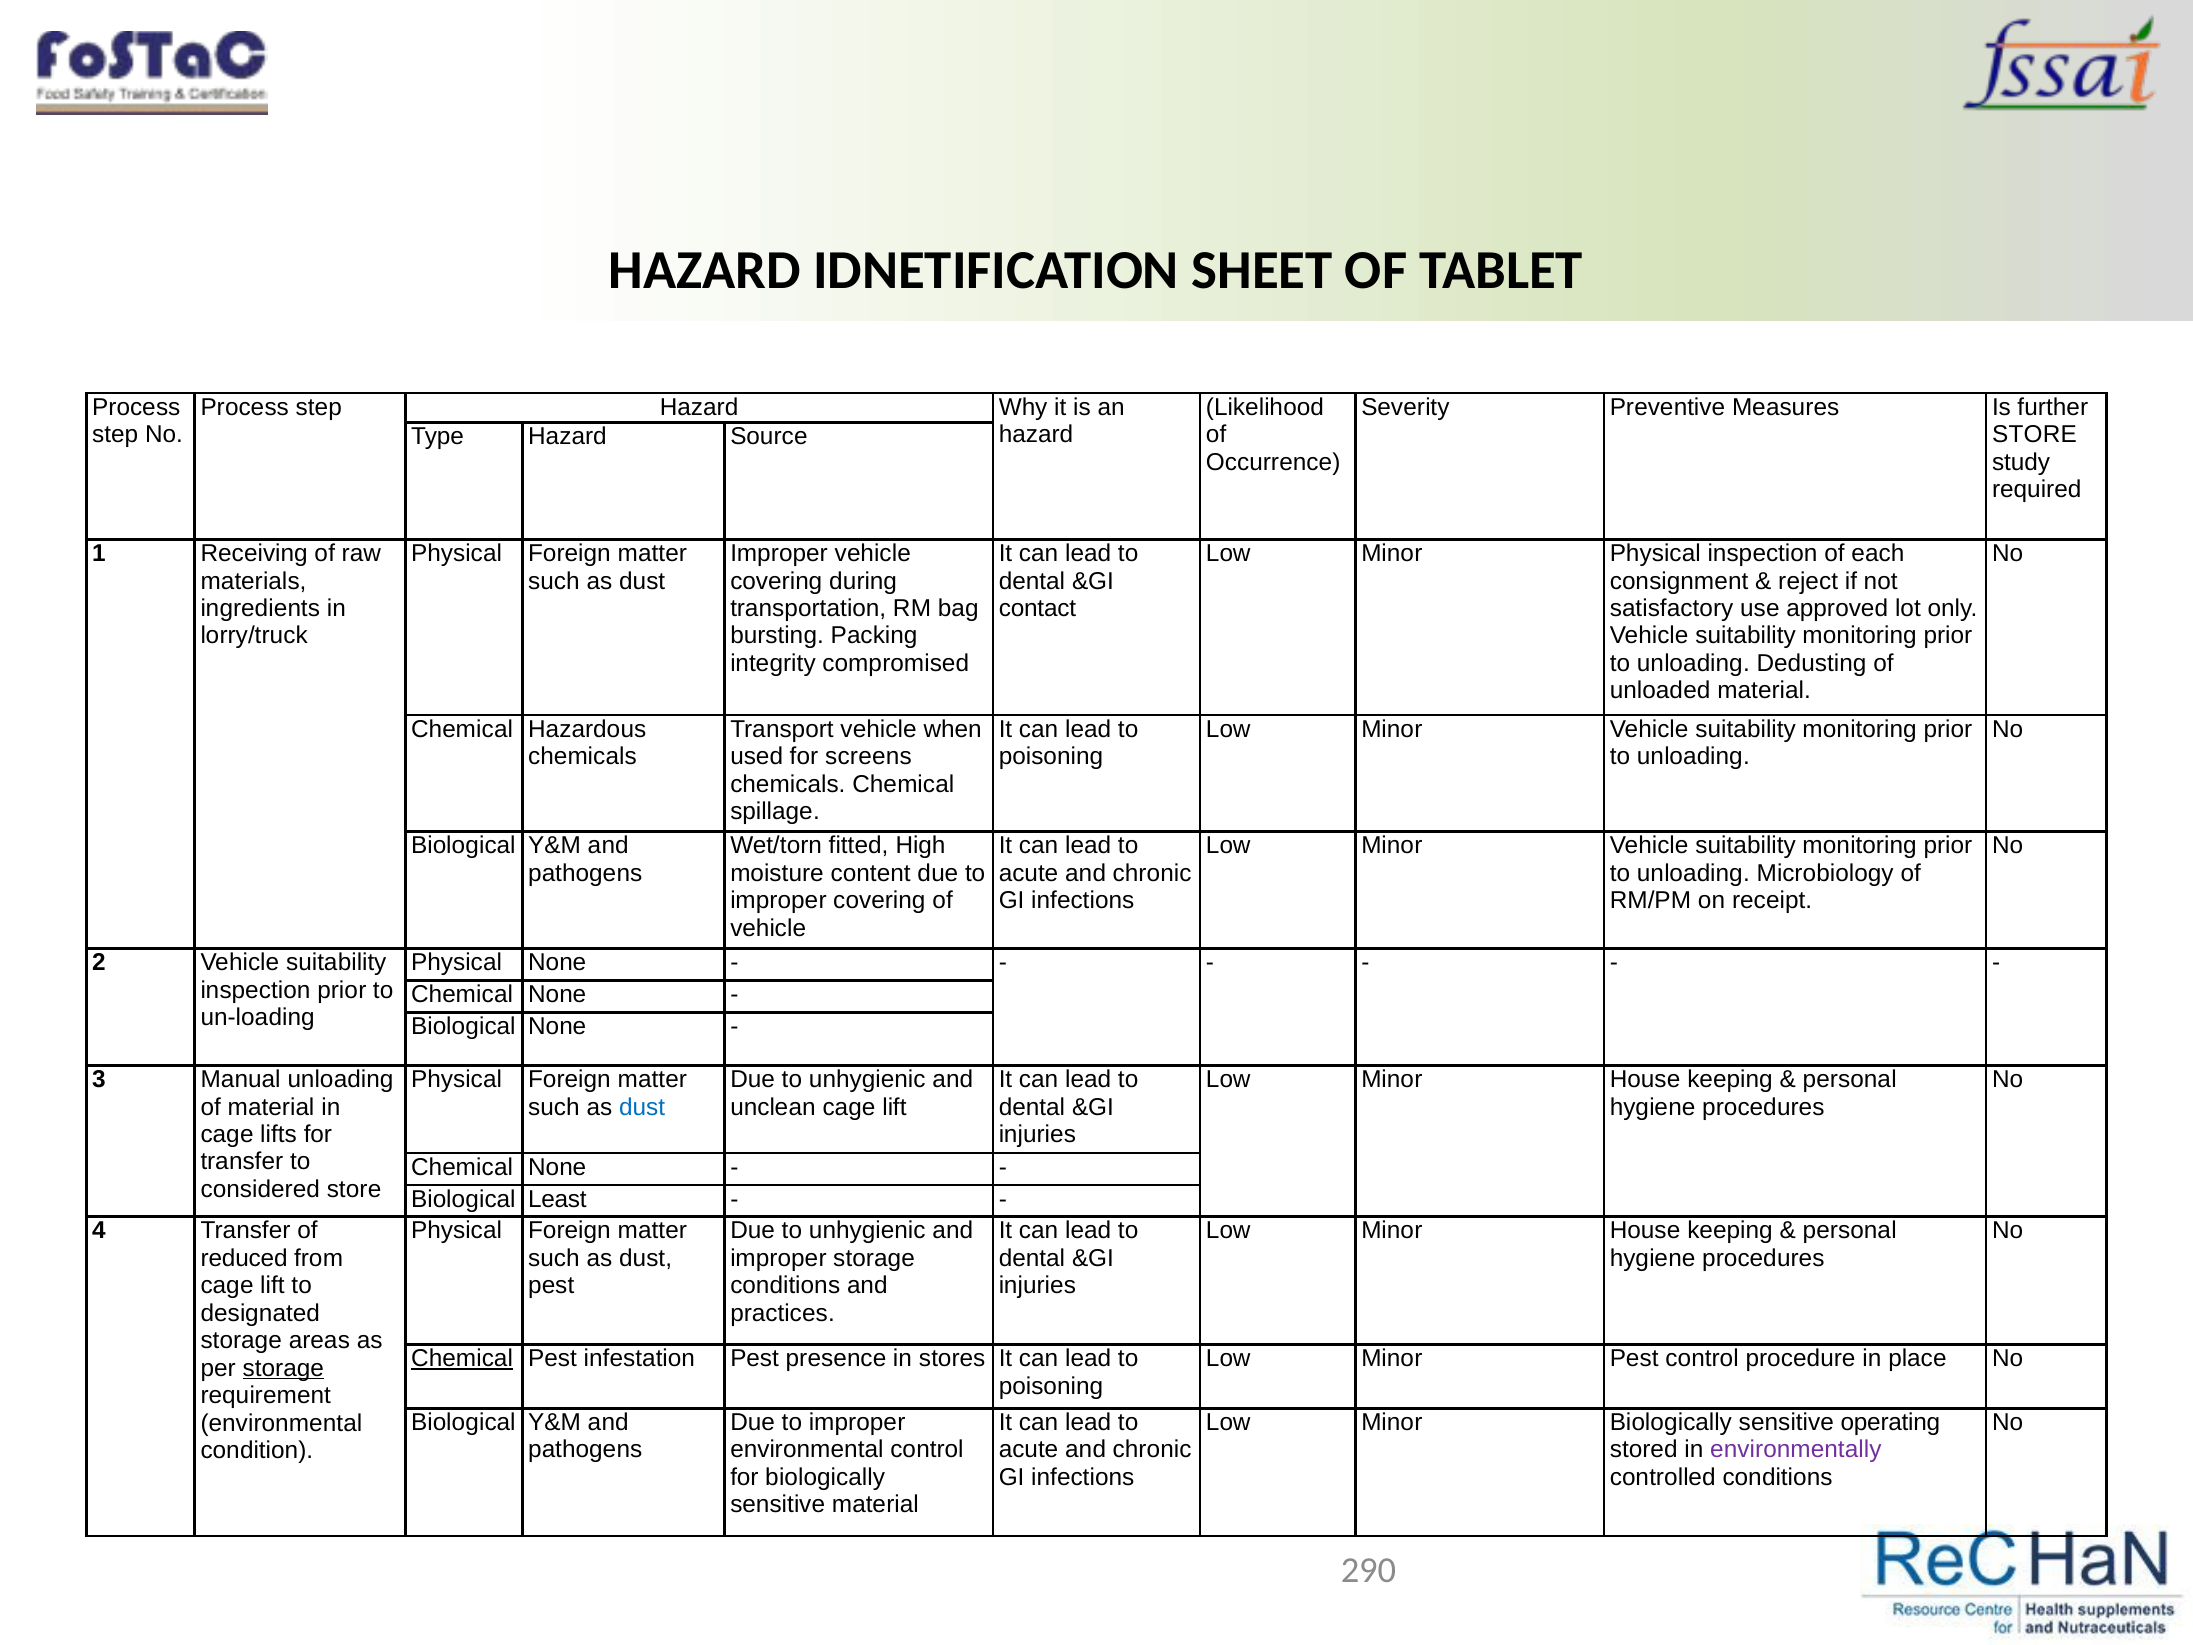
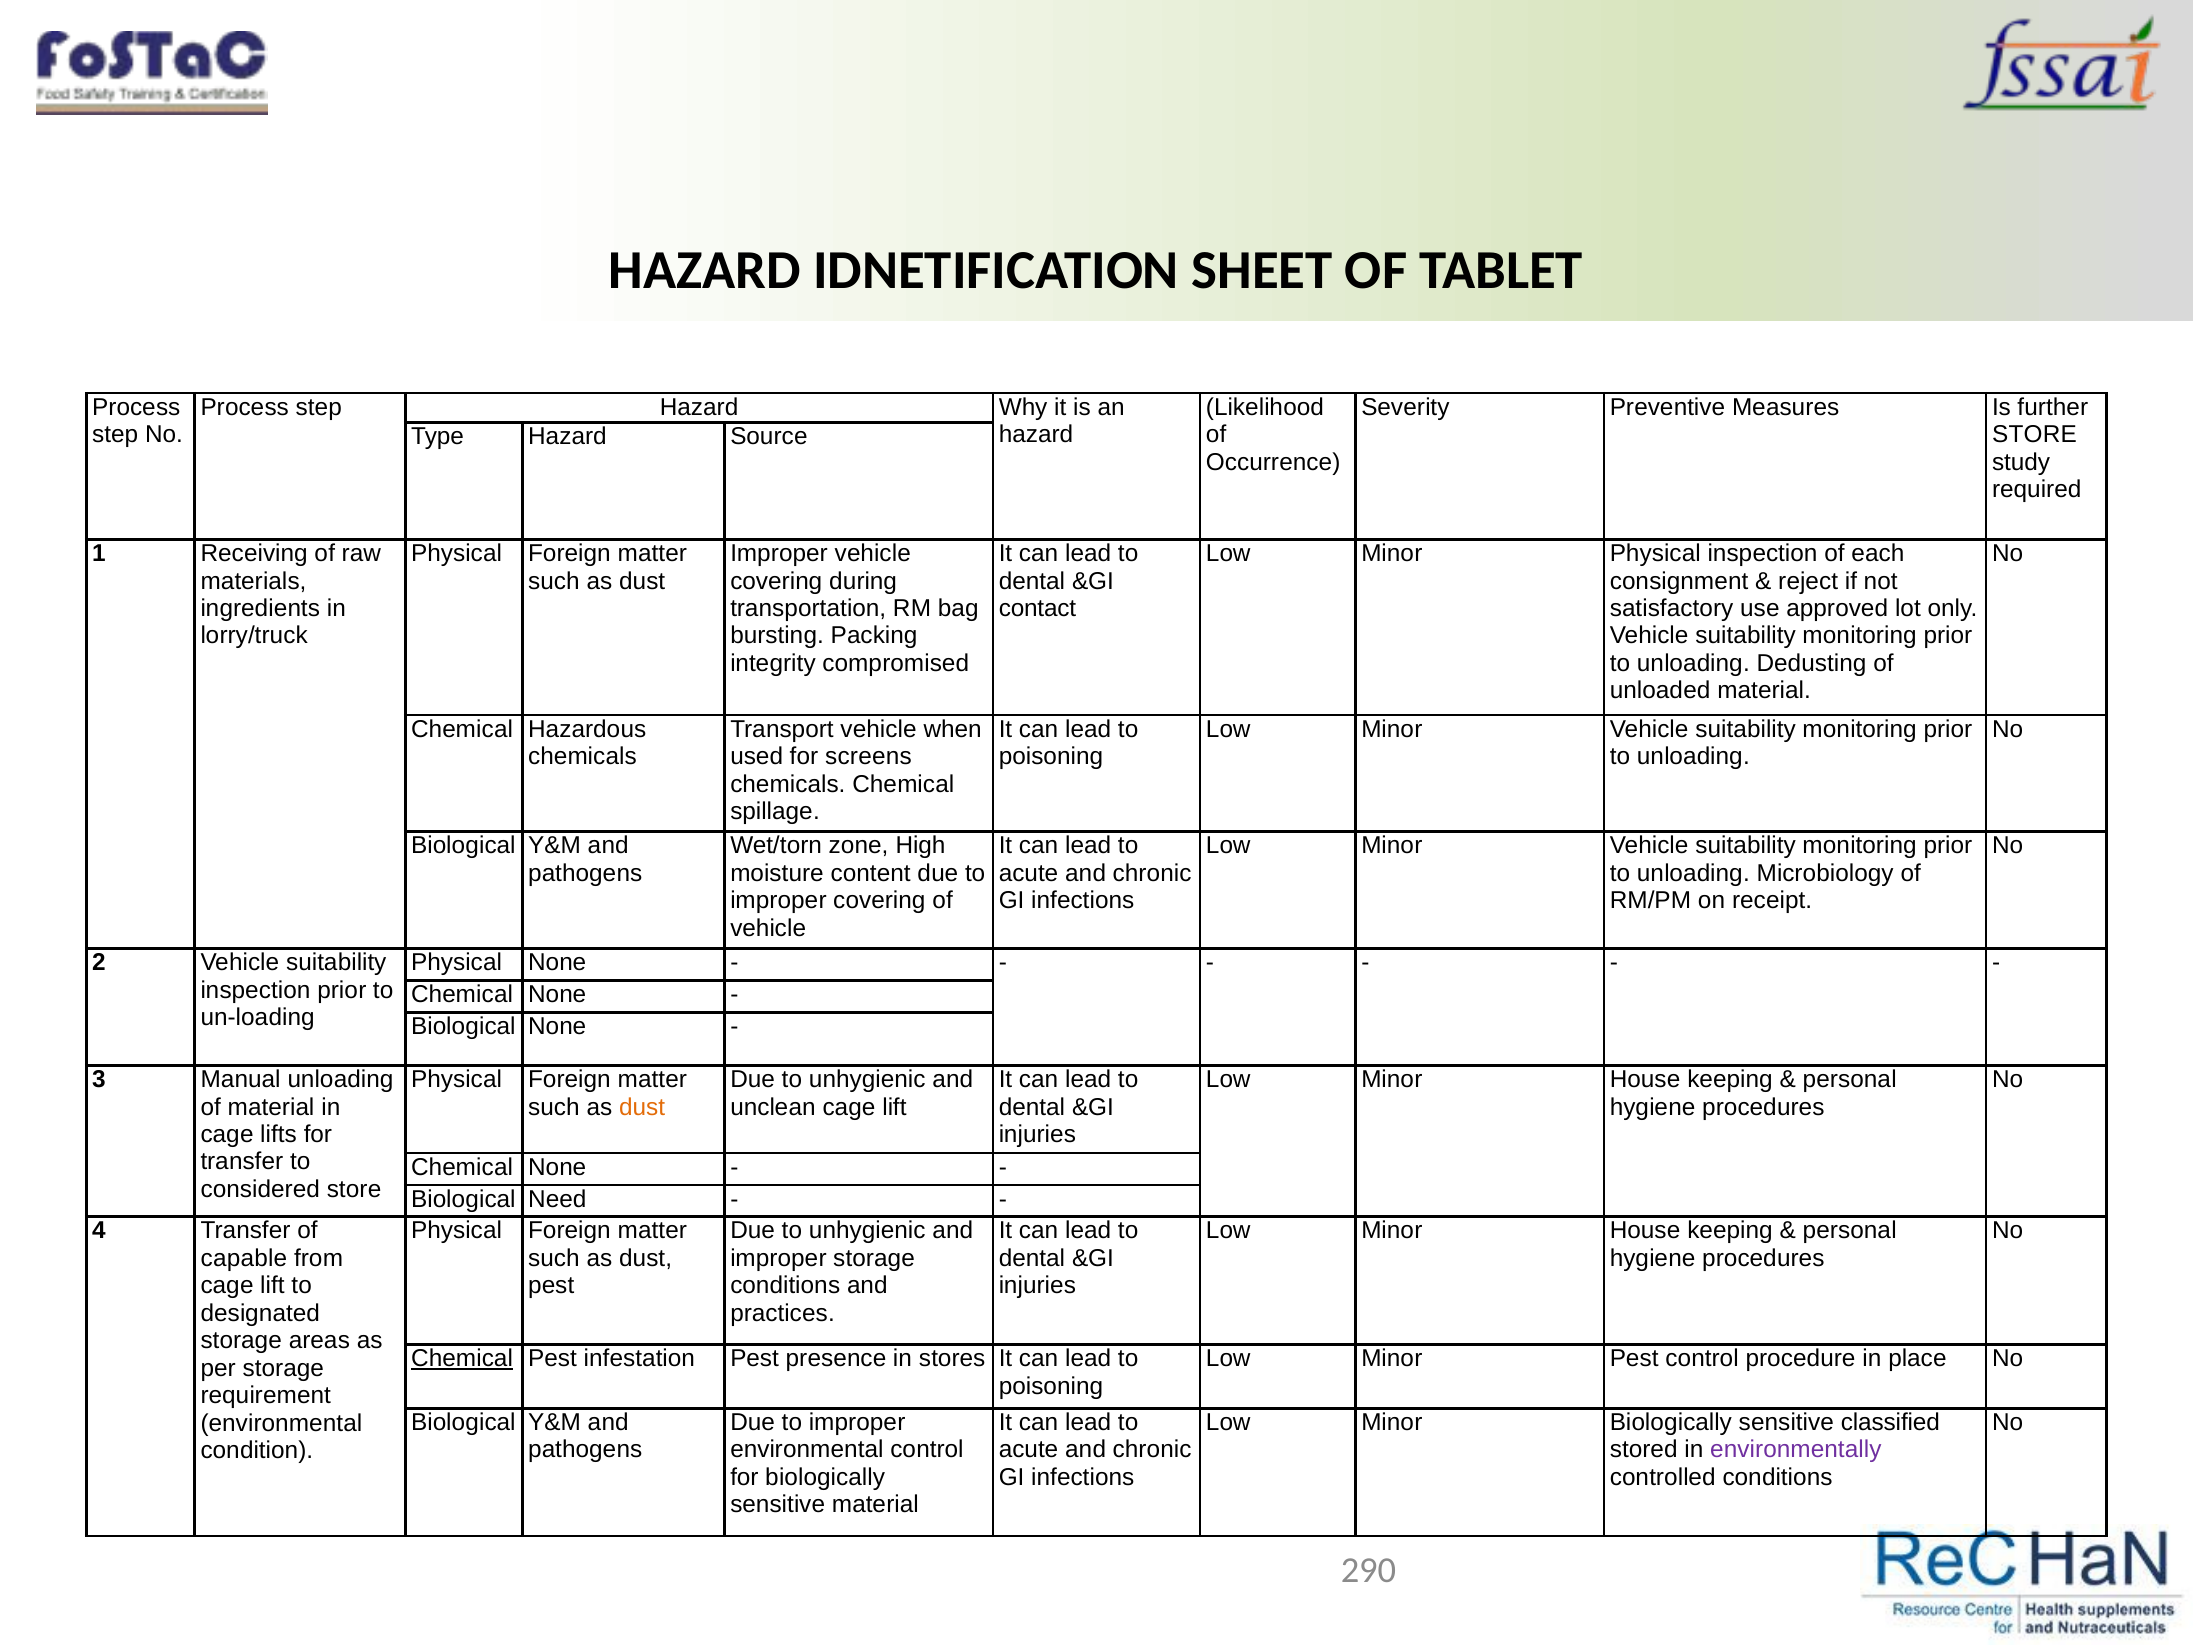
fitted: fitted -> zone
dust at (642, 1107) colour: blue -> orange
Least: Least -> Need
reduced: reduced -> capable
storage at (283, 1368) underline: present -> none
operating: operating -> classified
